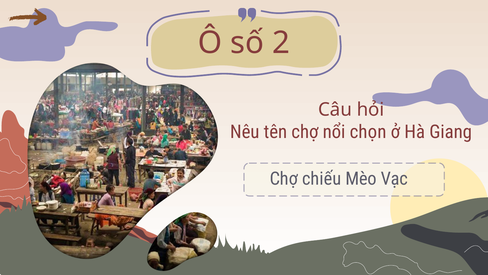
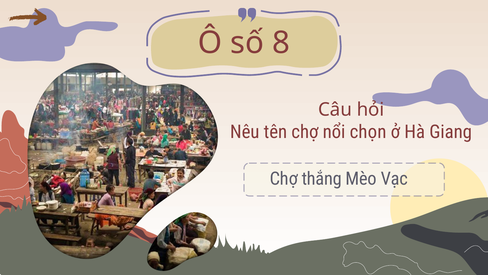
2: 2 -> 8
chiếu: chiếu -> thắng
